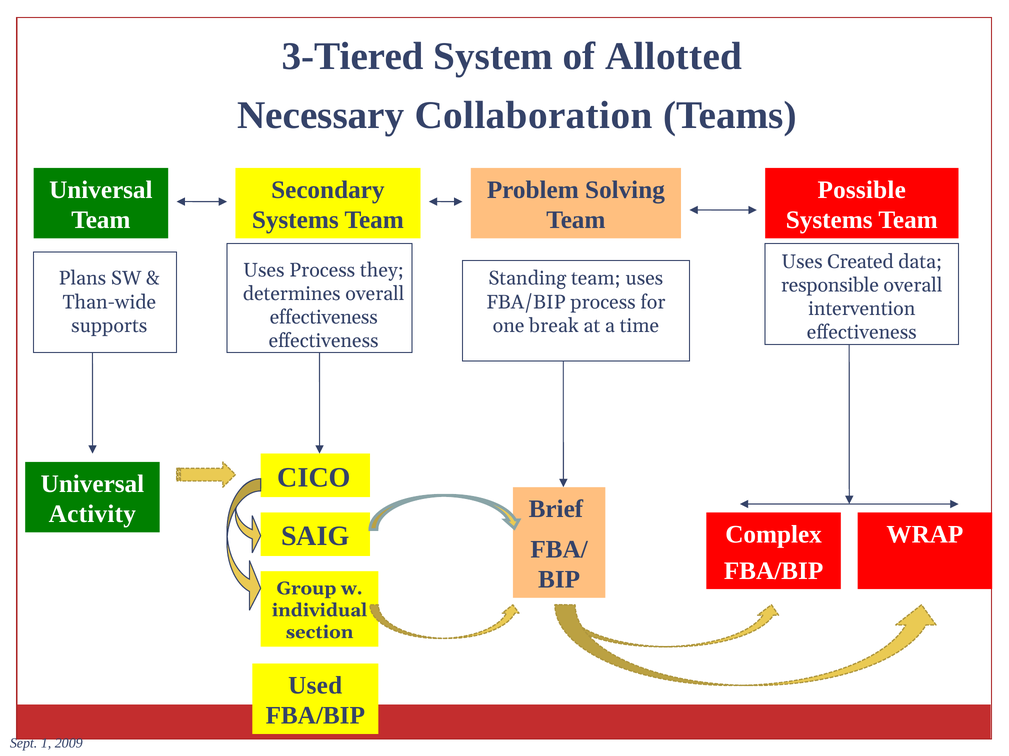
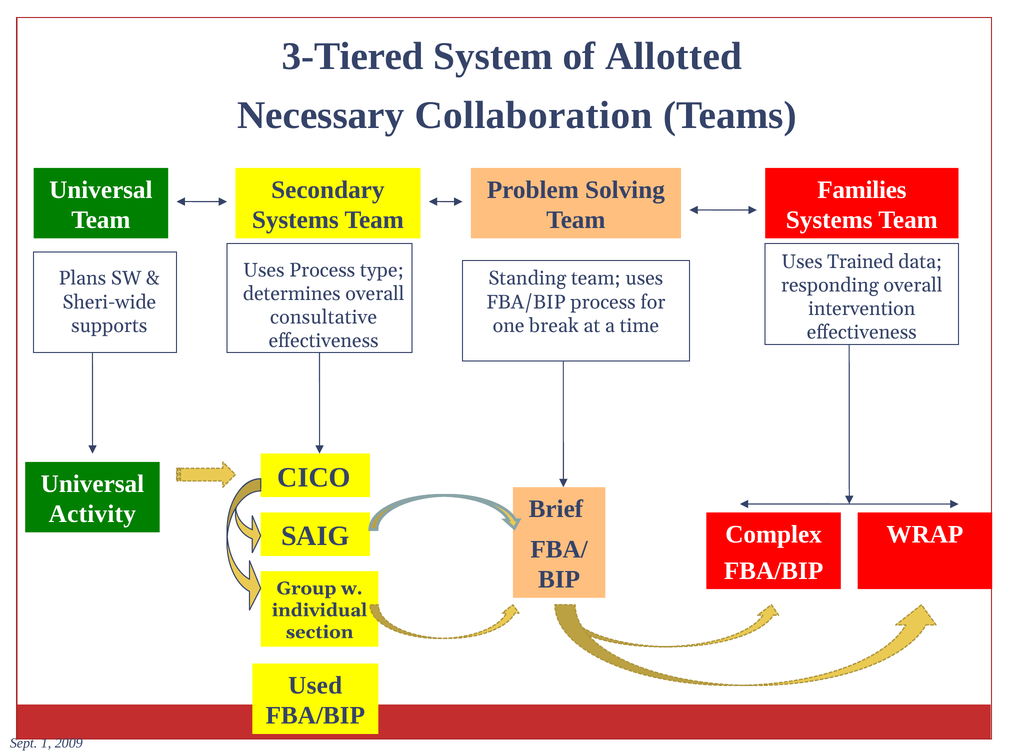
Possible: Possible -> Families
Created: Created -> Trained
they: they -> type
responsible: responsible -> responding
Than-wide: Than-wide -> Sheri-wide
effectiveness at (324, 317): effectiveness -> consultative
